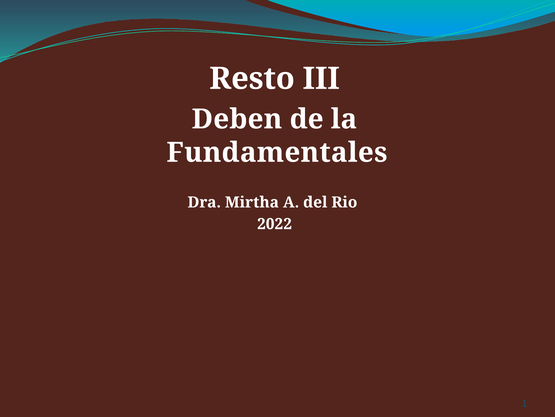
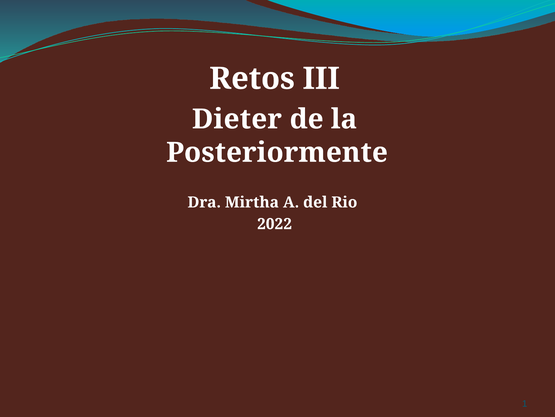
Resto: Resto -> Retos
Deben: Deben -> Dieter
Fundamentales: Fundamentales -> Posteriormente
